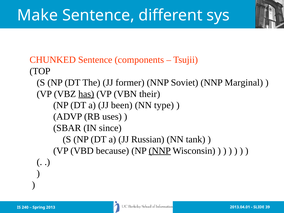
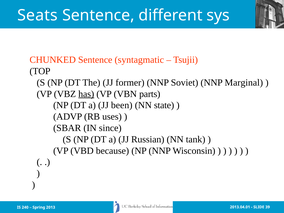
Make: Make -> Seats
components: components -> syntagmatic
their: their -> parts
type: type -> state
NNP at (160, 151) underline: present -> none
